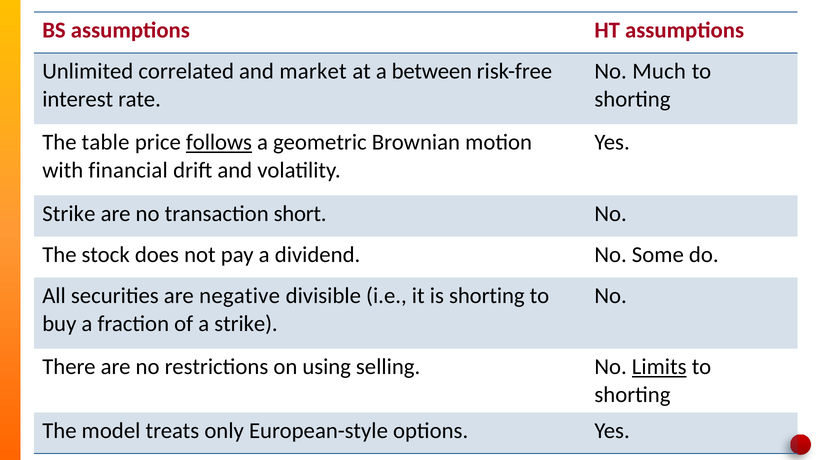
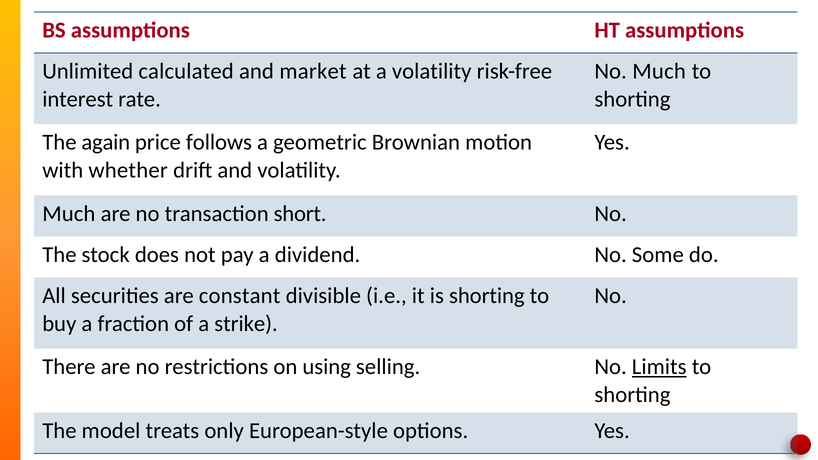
correlated: correlated -> calculated
a between: between -> volatility
table: table -> again
follows underline: present -> none
financial: financial -> whether
Strike at (69, 214): Strike -> Much
negative: negative -> constant
